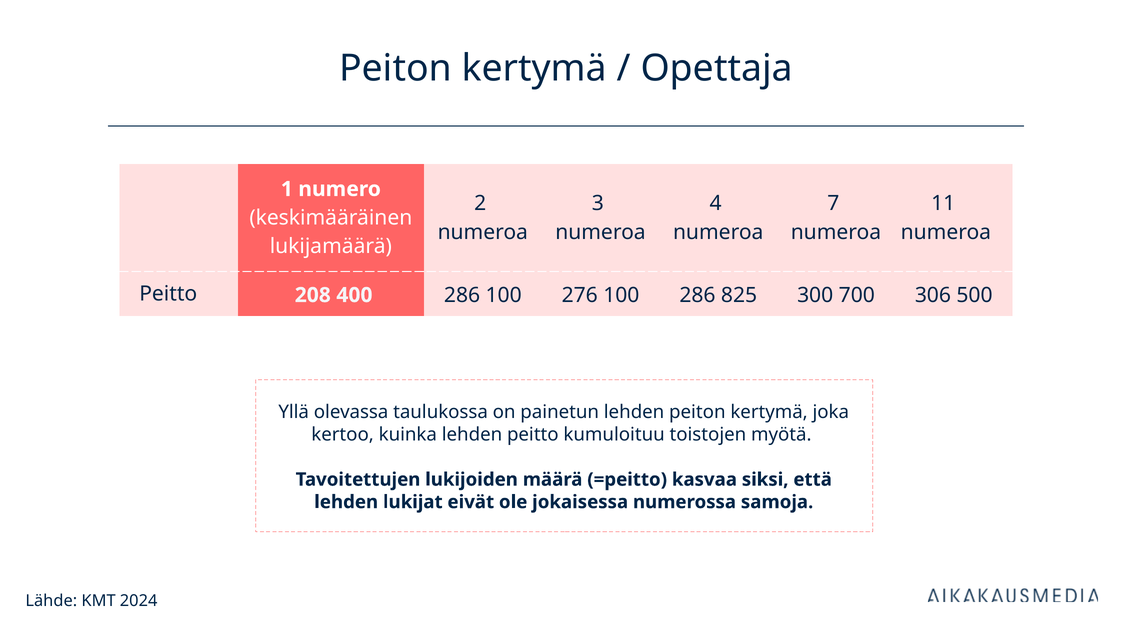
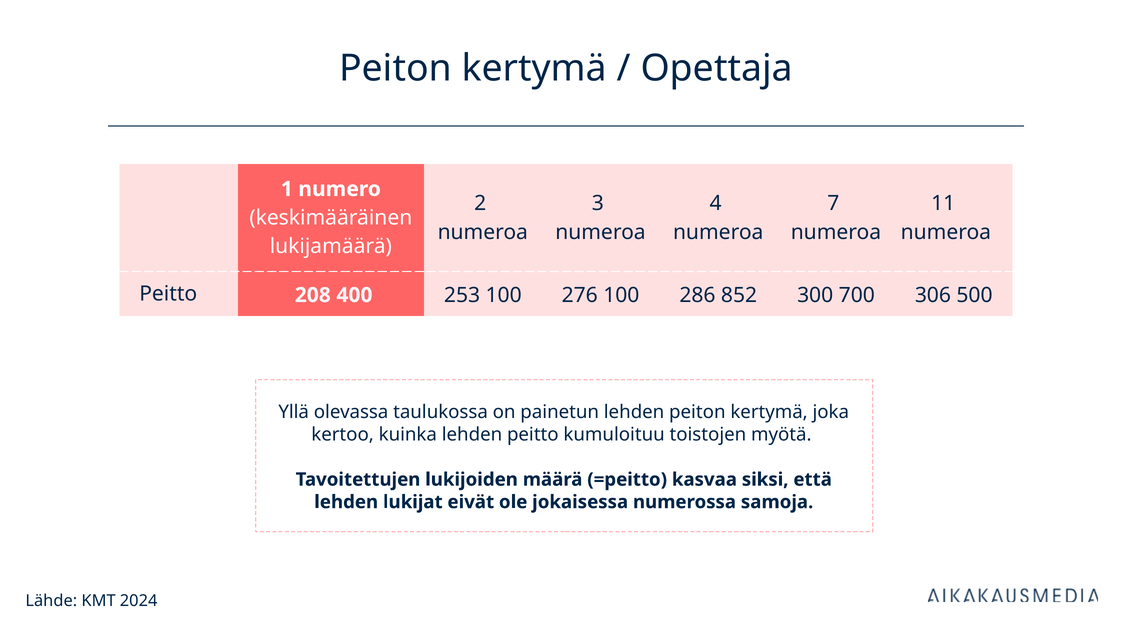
400 286: 286 -> 253
825: 825 -> 852
